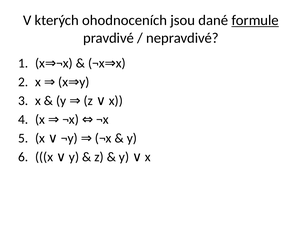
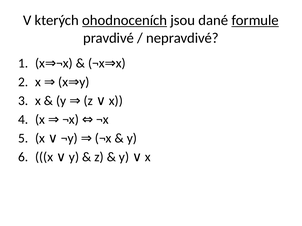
ohodnoceních underline: none -> present
